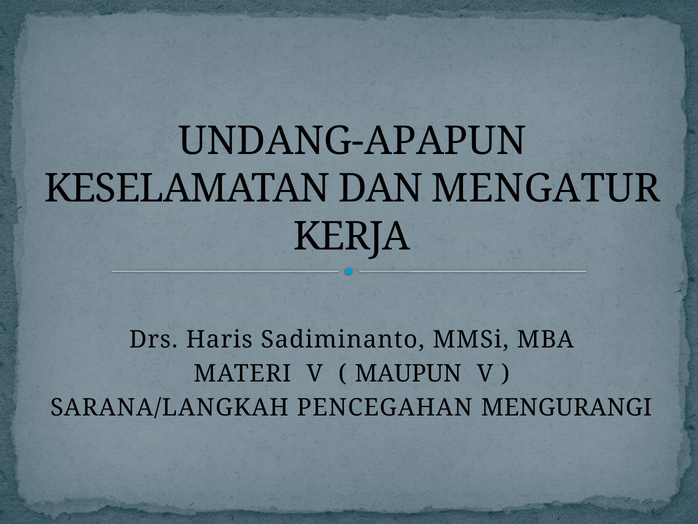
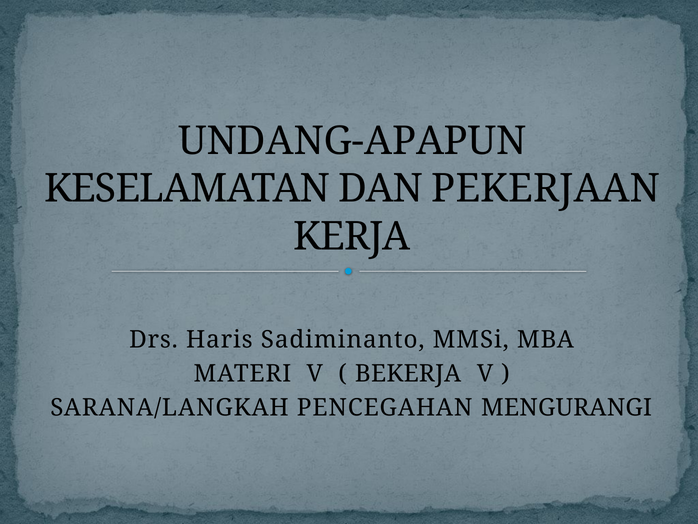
MENGATUR: MENGATUR -> PEKERJAAN
MAUPUN: MAUPUN -> BEKERJA
